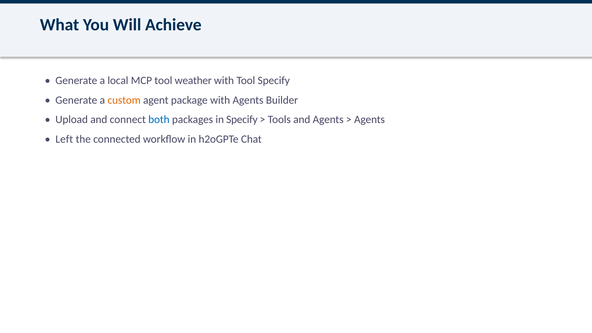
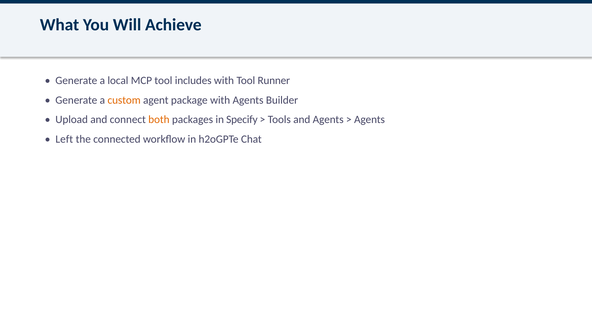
weather: weather -> includes
Tool Specify: Specify -> Runner
both colour: blue -> orange
